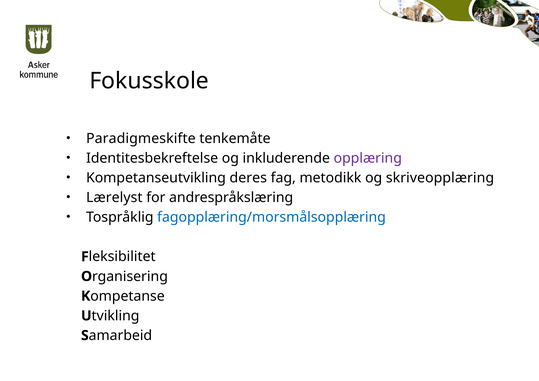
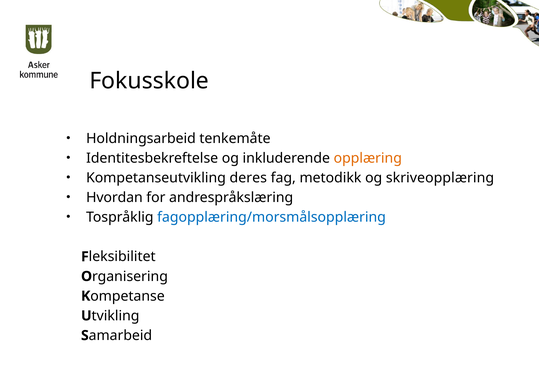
Paradigmeskifte: Paradigmeskifte -> Holdningsarbeid
opplæring colour: purple -> orange
Lærelyst: Lærelyst -> Hvordan
